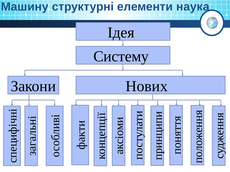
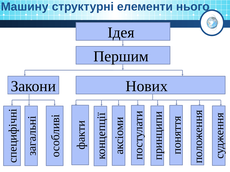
наука: наука -> нього
Систему: Систему -> Першим
